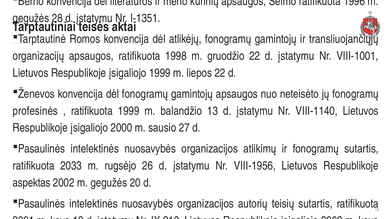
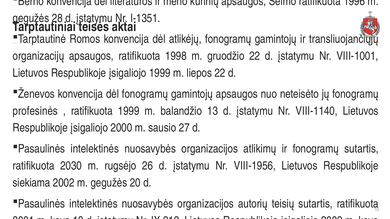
2033: 2033 -> 2030
aspektas: aspektas -> siekiama
